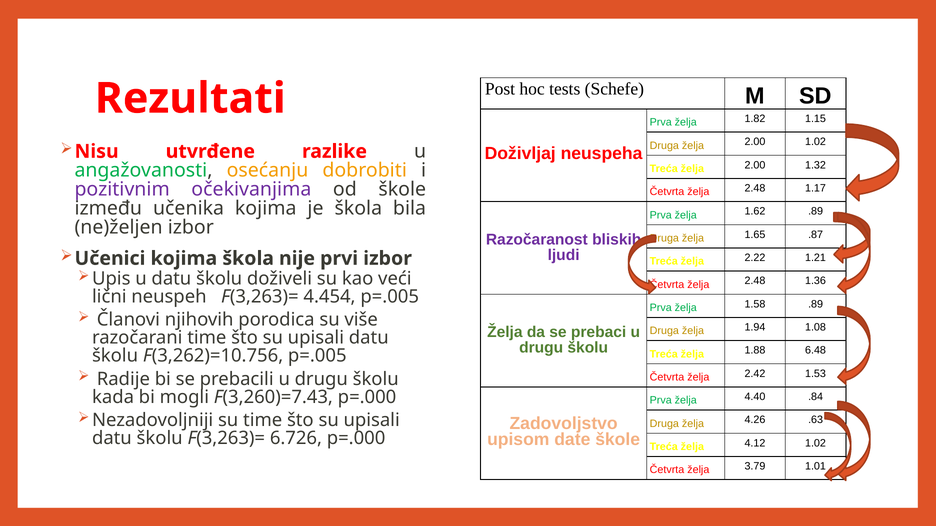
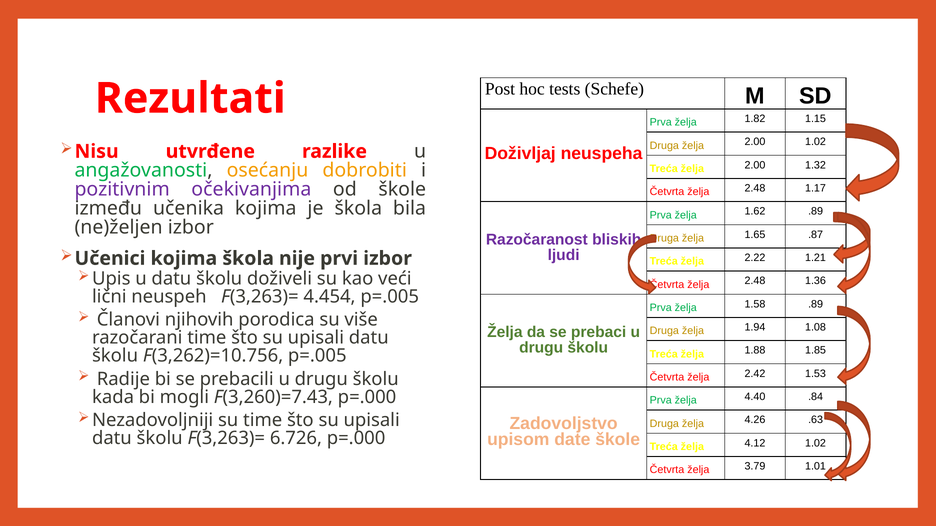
6.48: 6.48 -> 1.85
